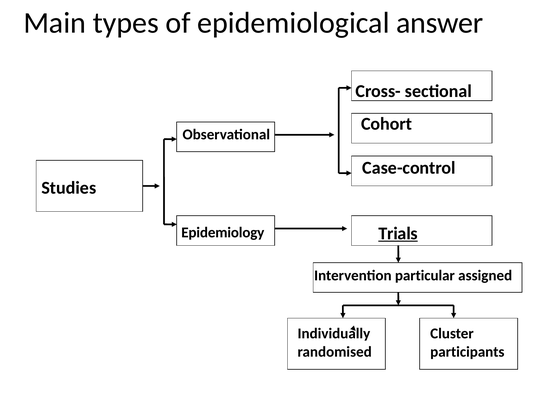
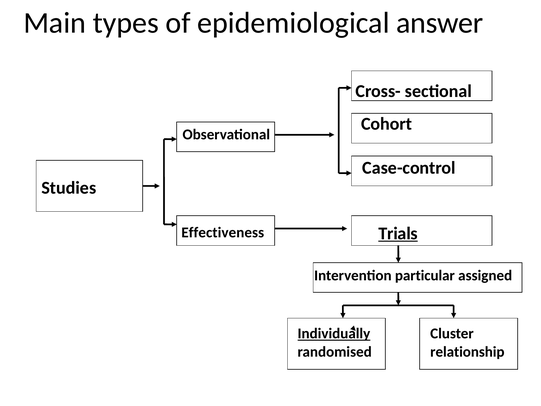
Epidemiology: Epidemiology -> Effectiveness
Individually underline: none -> present
participants: participants -> relationship
